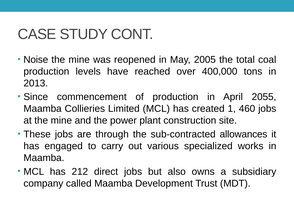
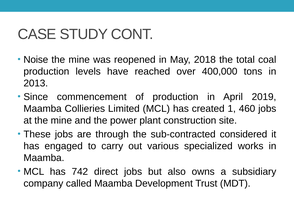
2005: 2005 -> 2018
2055: 2055 -> 2019
allowances: allowances -> considered
212: 212 -> 742
